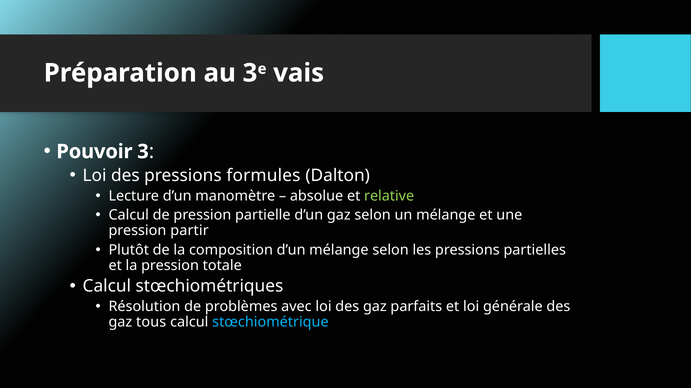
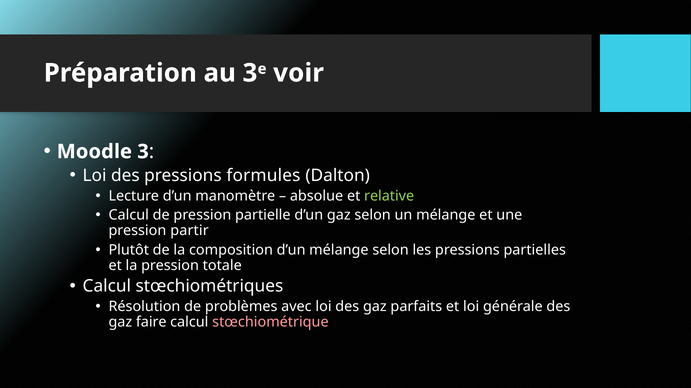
vais: vais -> voir
Pouvoir: Pouvoir -> Moodle
tous: tous -> faire
stœchiométrique colour: light blue -> pink
